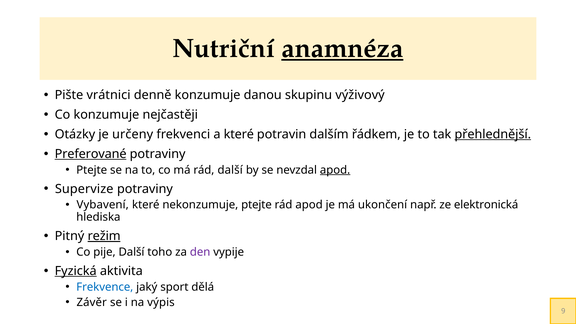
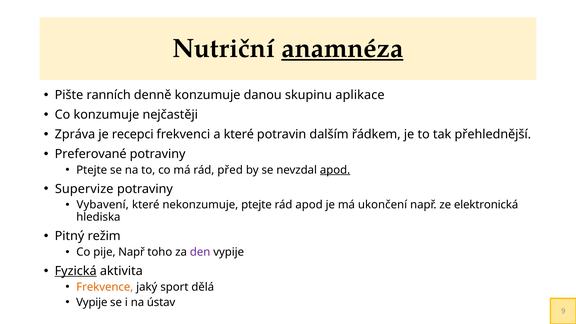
vrátnici: vrátnici -> ranních
výživový: výživový -> aplikace
Otázky: Otázky -> Zpráva
určeny: určeny -> recepci
přehlednější underline: present -> none
Preferované underline: present -> none
rád další: další -> před
režim underline: present -> none
pije Další: Další -> Např
Frekvence colour: blue -> orange
Závěr at (92, 302): Závěr -> Vypije
výpis: výpis -> ústav
